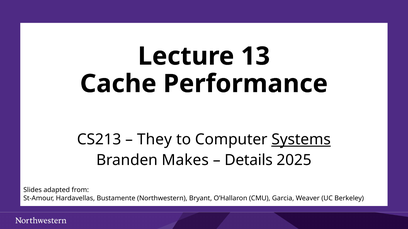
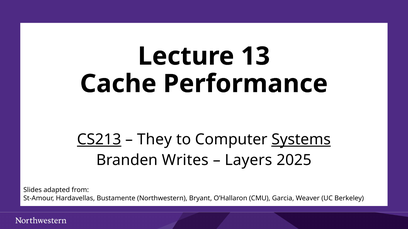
CS213 underline: none -> present
Makes: Makes -> Writes
Details: Details -> Layers
